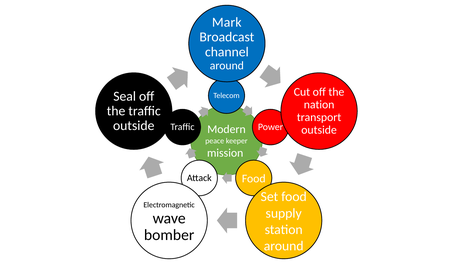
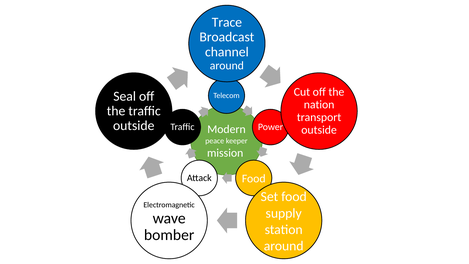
Mark: Mark -> Trace
